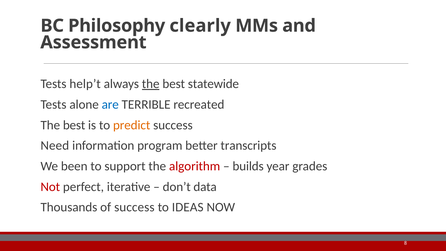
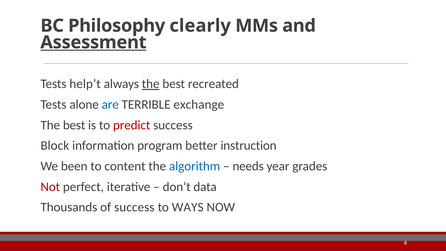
Assessment underline: none -> present
statewide: statewide -> recreated
recreated: recreated -> exchange
predict colour: orange -> red
Need: Need -> Block
transcripts: transcripts -> instruction
support: support -> content
algorithm colour: red -> blue
builds: builds -> needs
IDEAS: IDEAS -> WAYS
